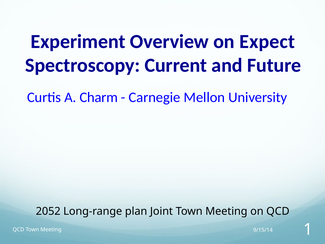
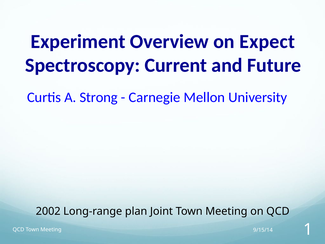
Charm: Charm -> Strong
2052: 2052 -> 2002
